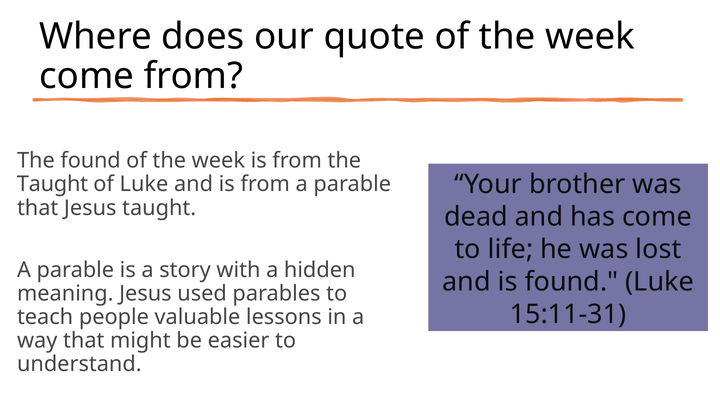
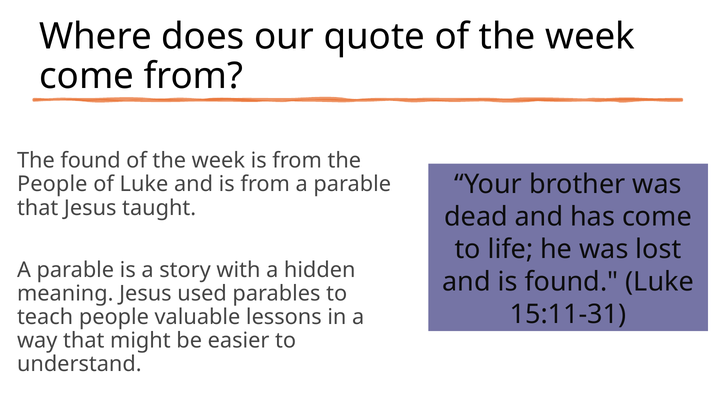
Taught at (52, 184): Taught -> People
